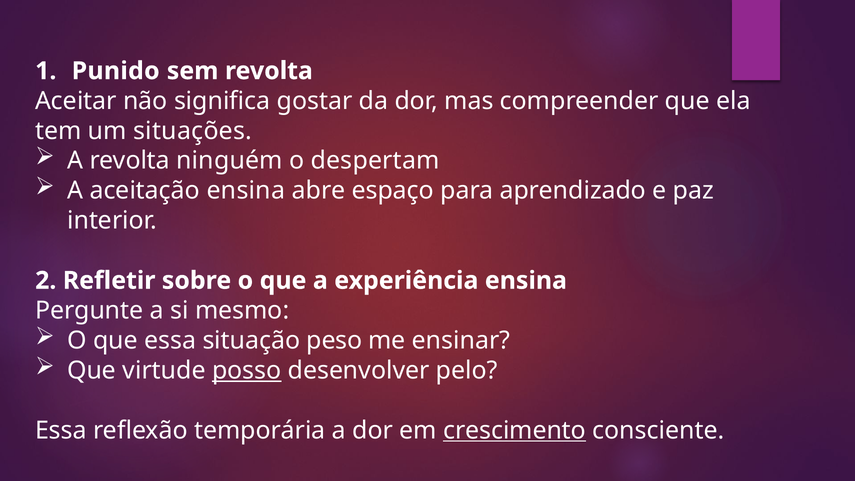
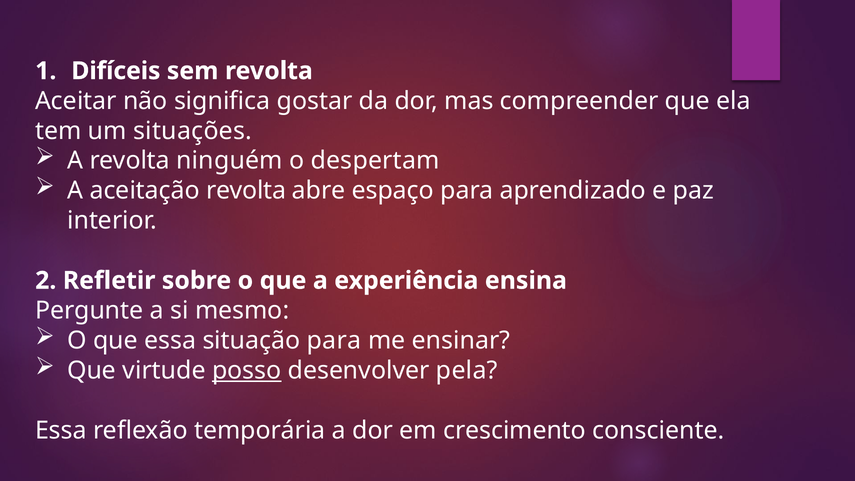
Punido: Punido -> Difíceis
aceitação ensina: ensina -> revolta
situação peso: peso -> para
pelo: pelo -> pela
crescimento underline: present -> none
